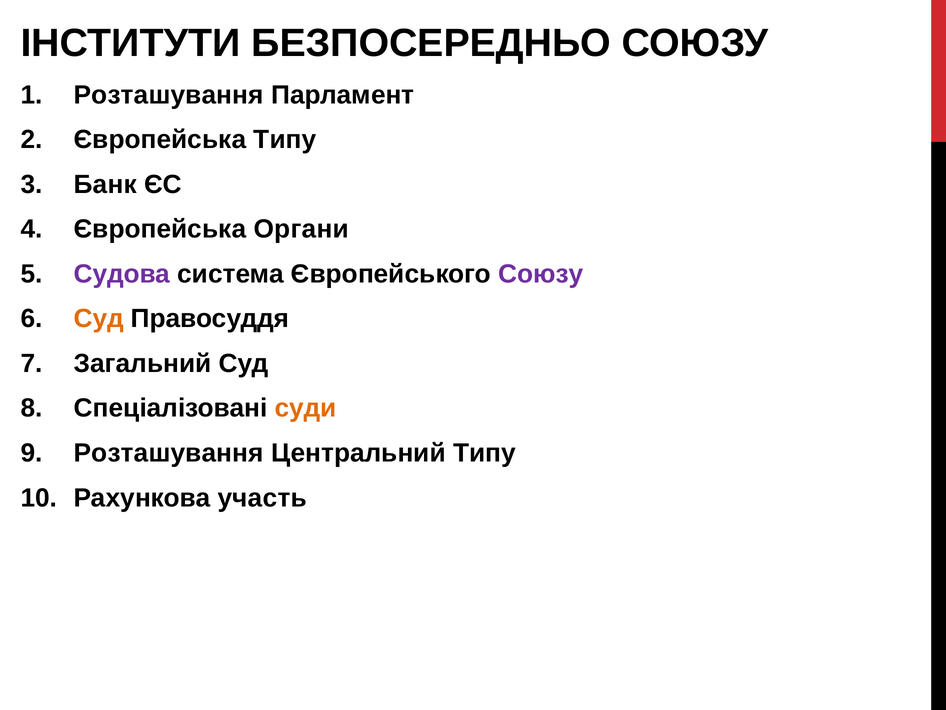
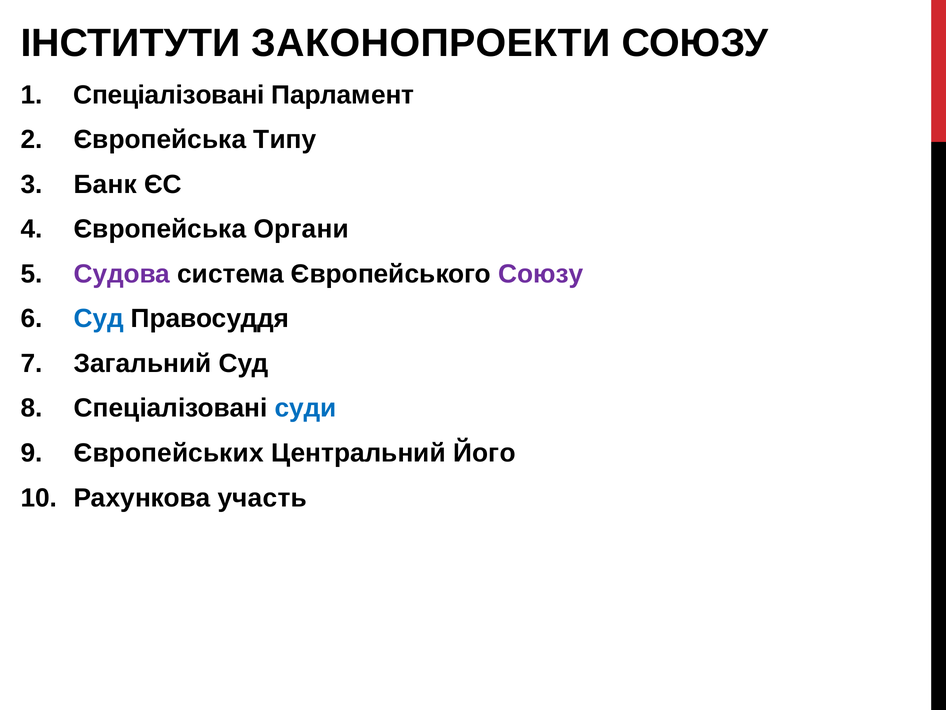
БЕЗПОСЕРЕДНЬО: БЕЗПОСЕРЕДНЬО -> ЗАКОНОПРОЕКТИ
Розташування at (169, 95): Розташування -> Спеціалізовані
Суд at (99, 319) colour: orange -> blue
суди colour: orange -> blue
Розташування at (169, 453): Розташування -> Європейських
Центральний Типу: Типу -> Його
